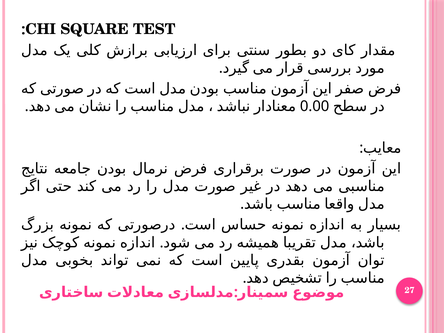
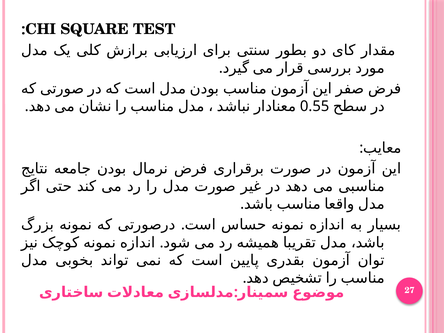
0.00: 0.00 -> 0.55
